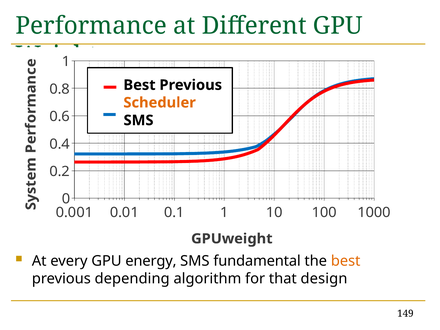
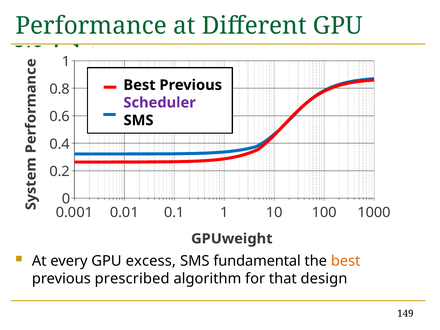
Scheduler colour: orange -> purple
energy: energy -> excess
depending: depending -> prescribed
